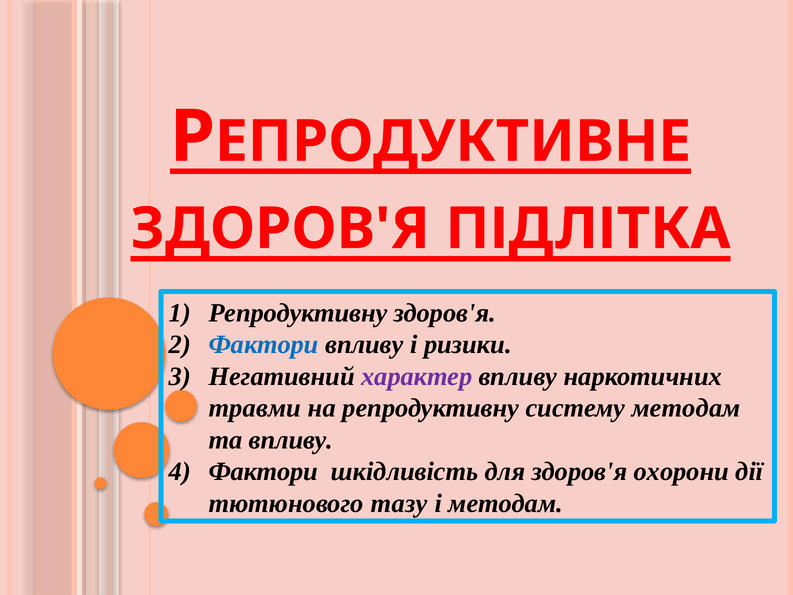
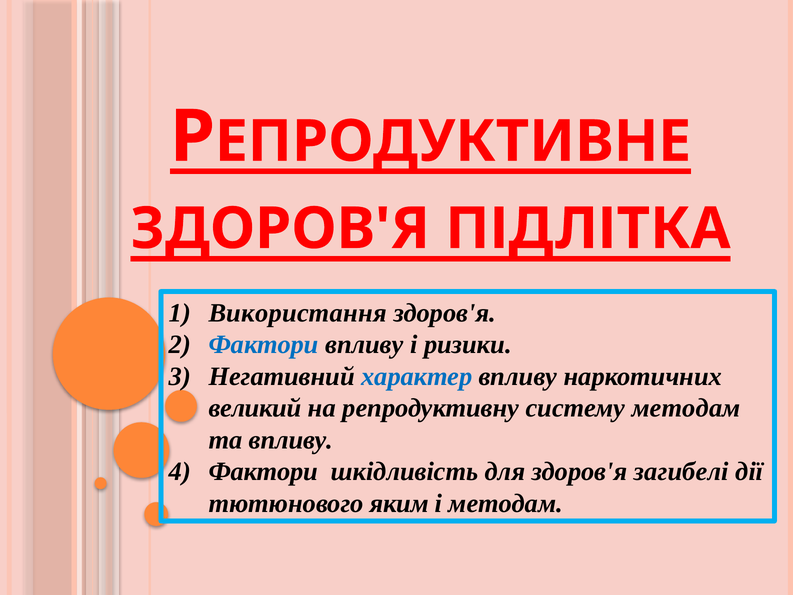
Репродуктивну at (298, 313): Репродуктивну -> Використання
характер colour: purple -> blue
травми: травми -> великий
охорони: охорони -> загибелі
тазу: тазу -> яким
